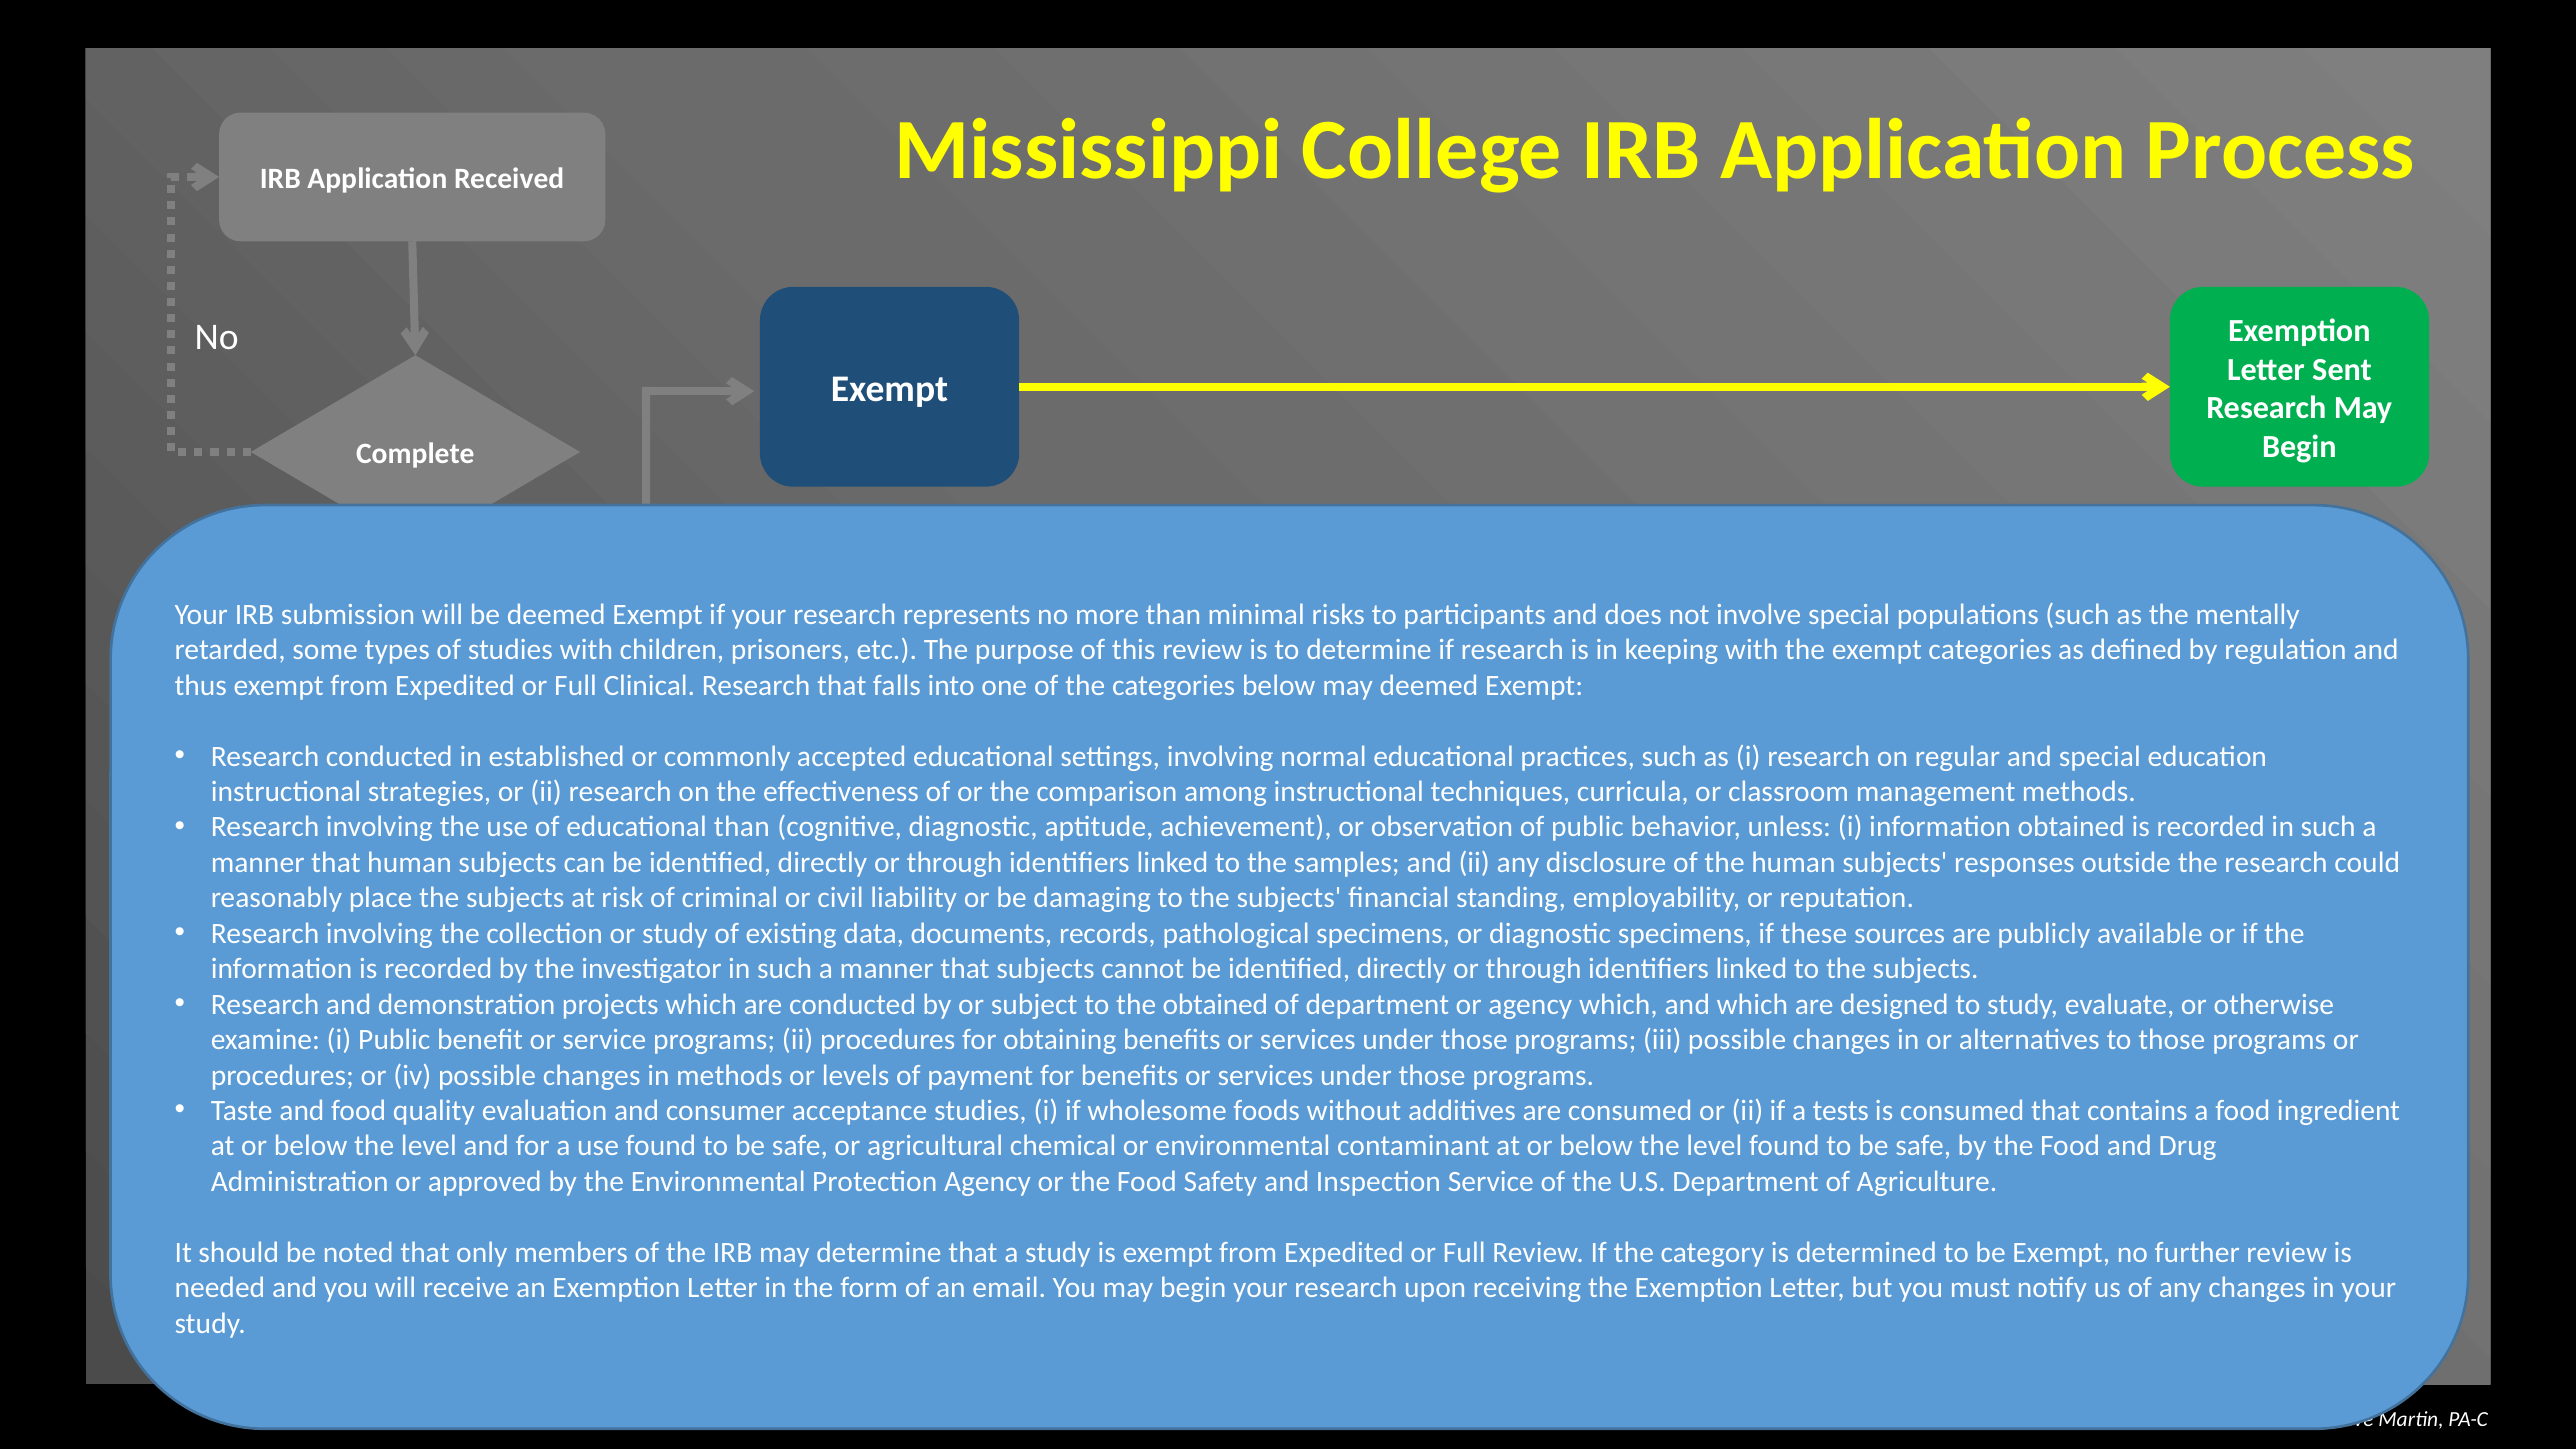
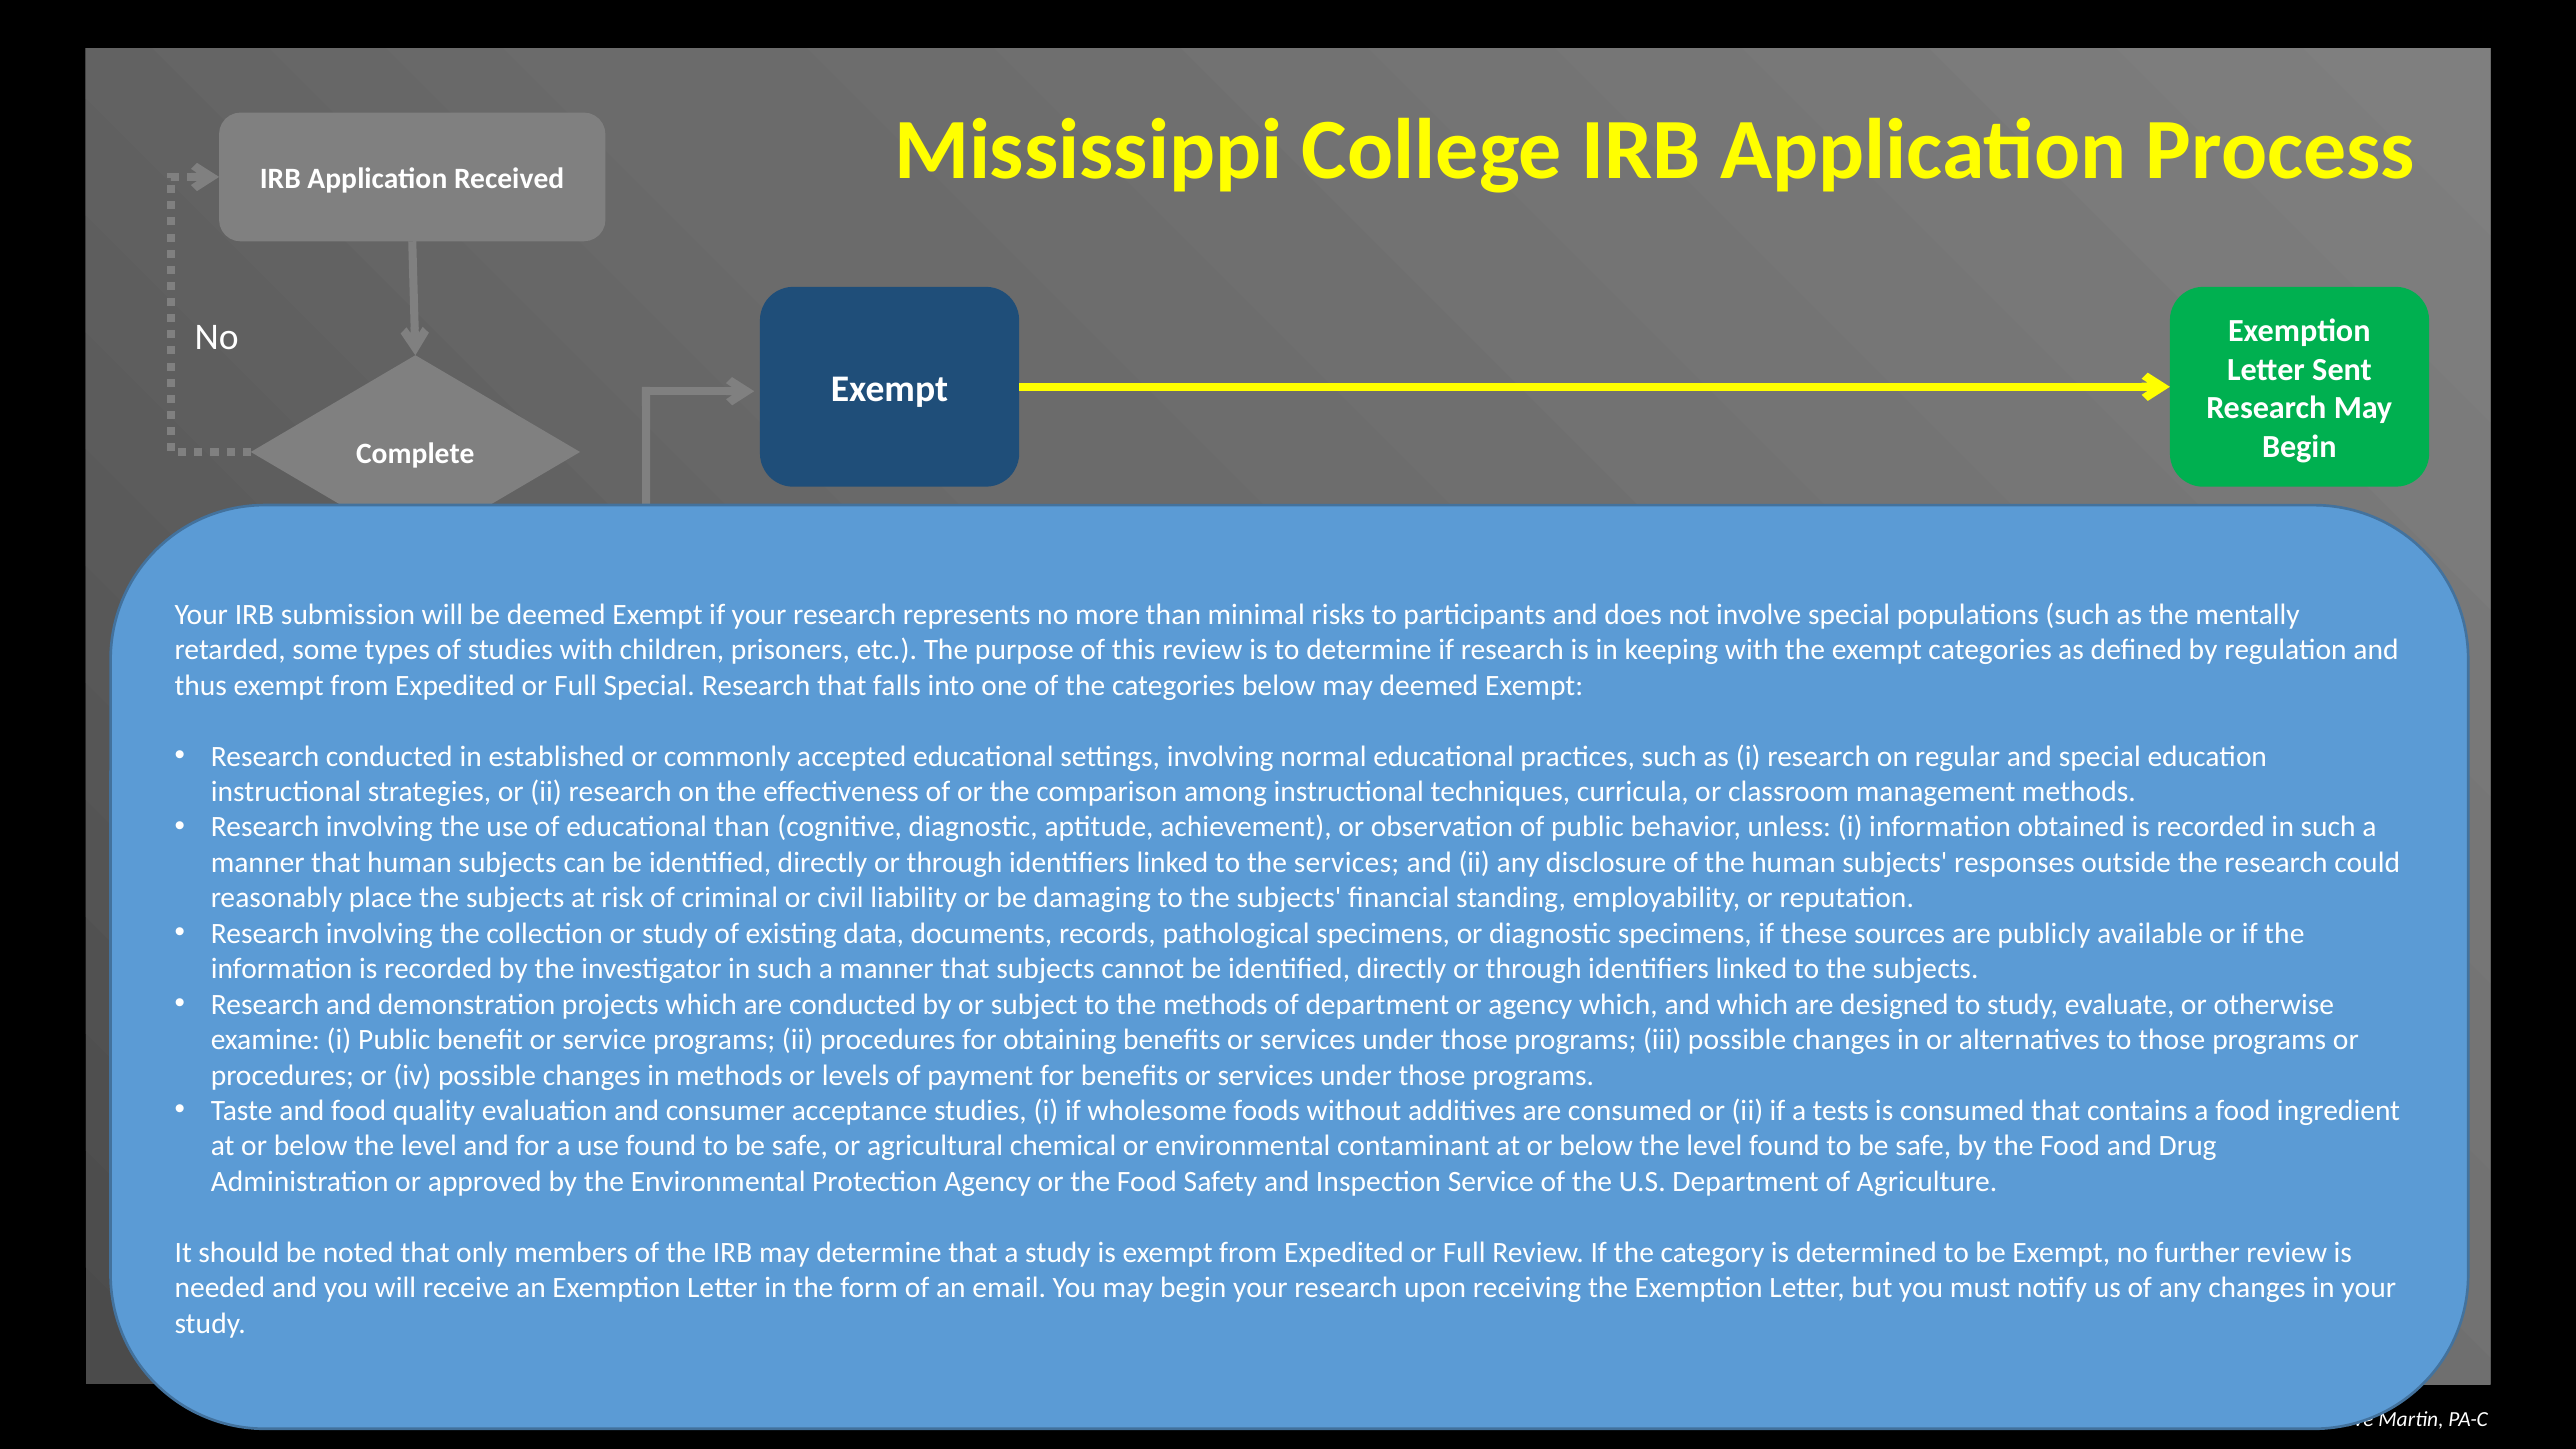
Full Clinical: Clinical -> Special
the samples: samples -> services
the obtained: obtained -> methods
